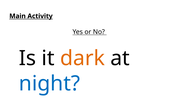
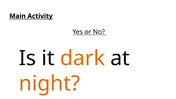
night colour: blue -> orange
